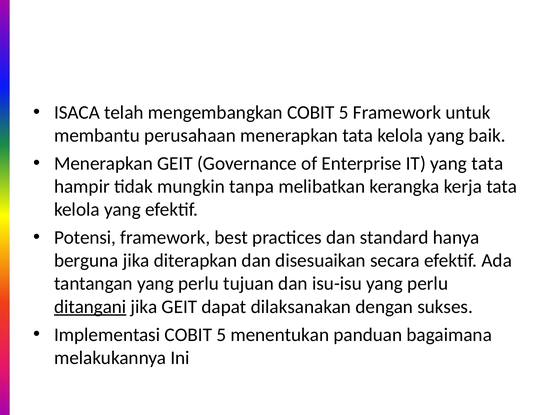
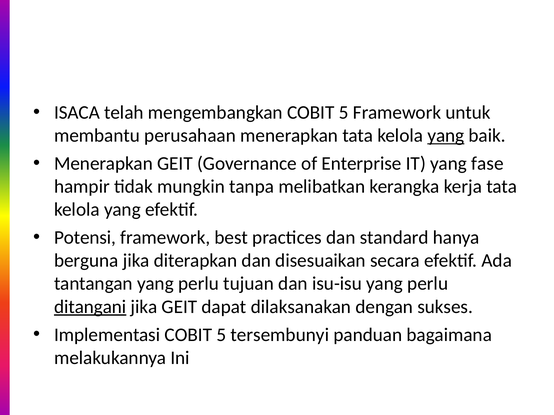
yang at (446, 136) underline: none -> present
yang tata: tata -> fase
menentukan: menentukan -> tersembunyi
